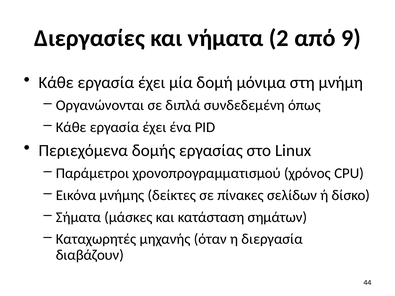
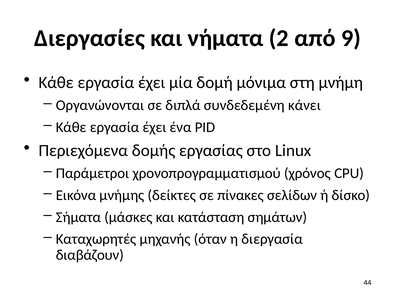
όπως: όπως -> κάνει
